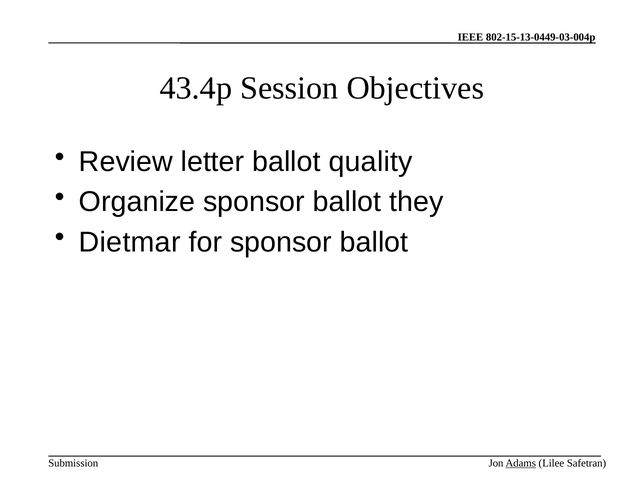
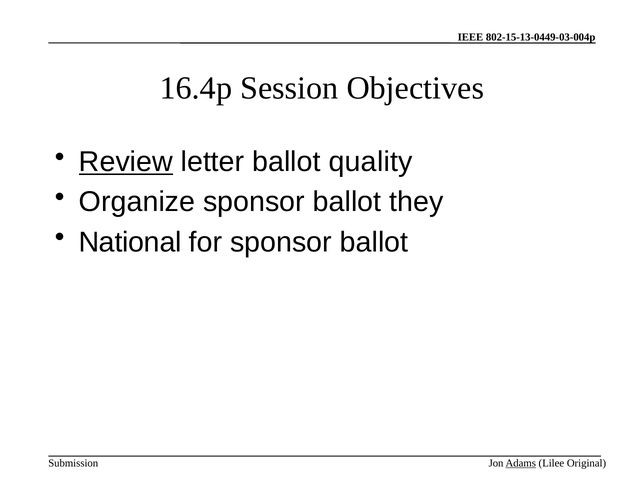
43.4p: 43.4p -> 16.4p
Review underline: none -> present
Dietmar: Dietmar -> National
Safetran: Safetran -> Original
